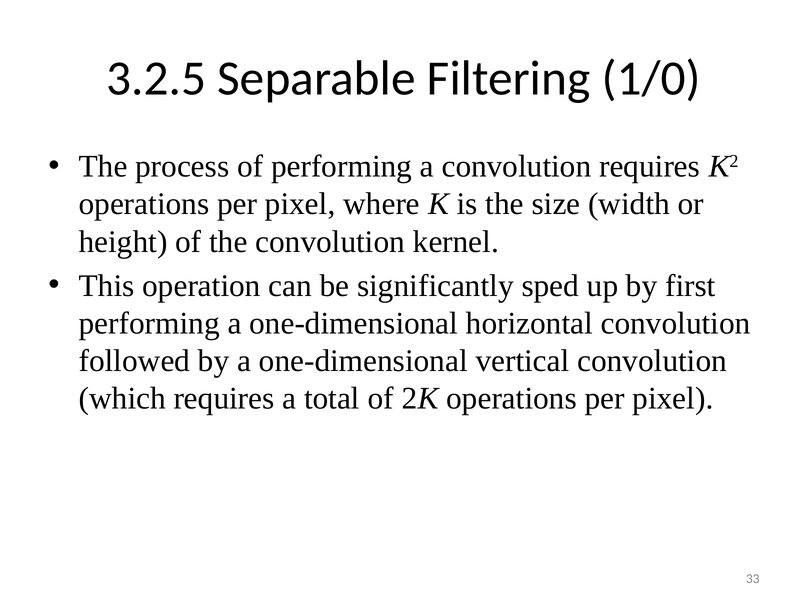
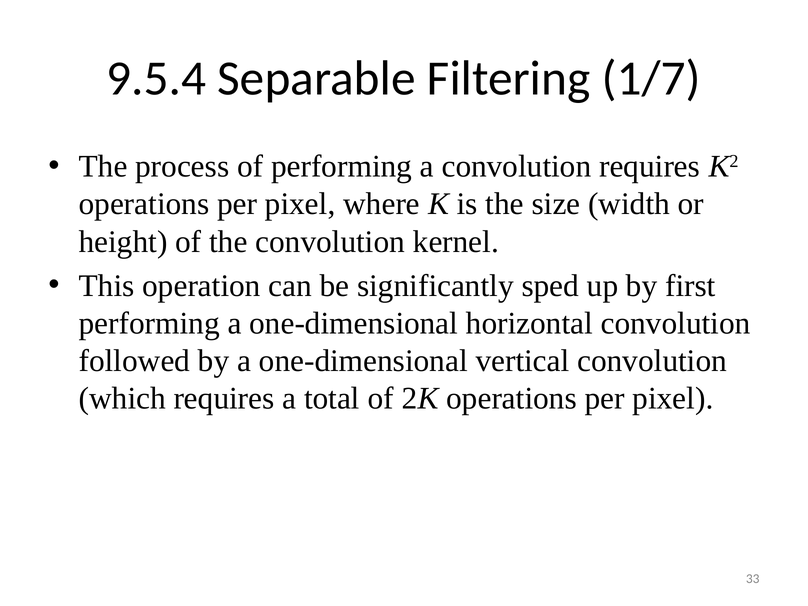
3.2.5: 3.2.5 -> 9.5.4
1/0: 1/0 -> 1/7
